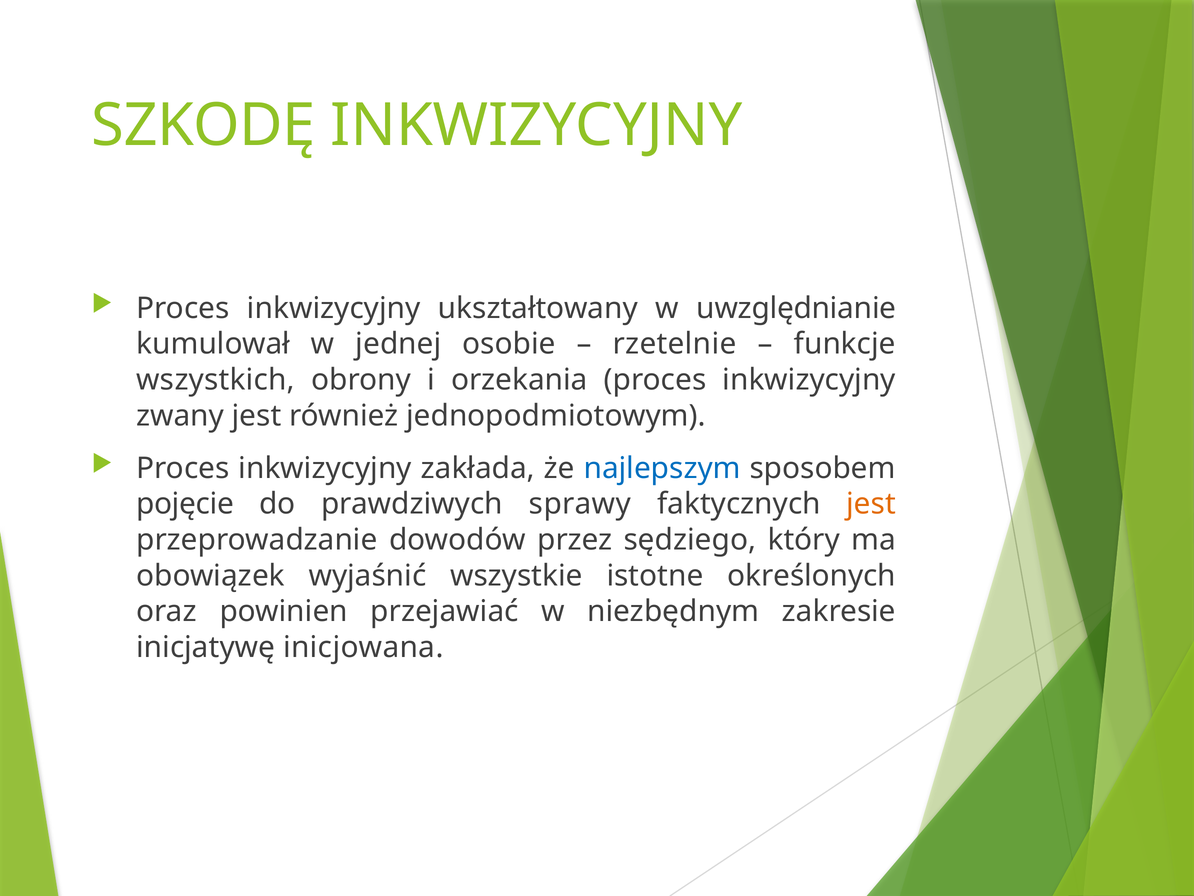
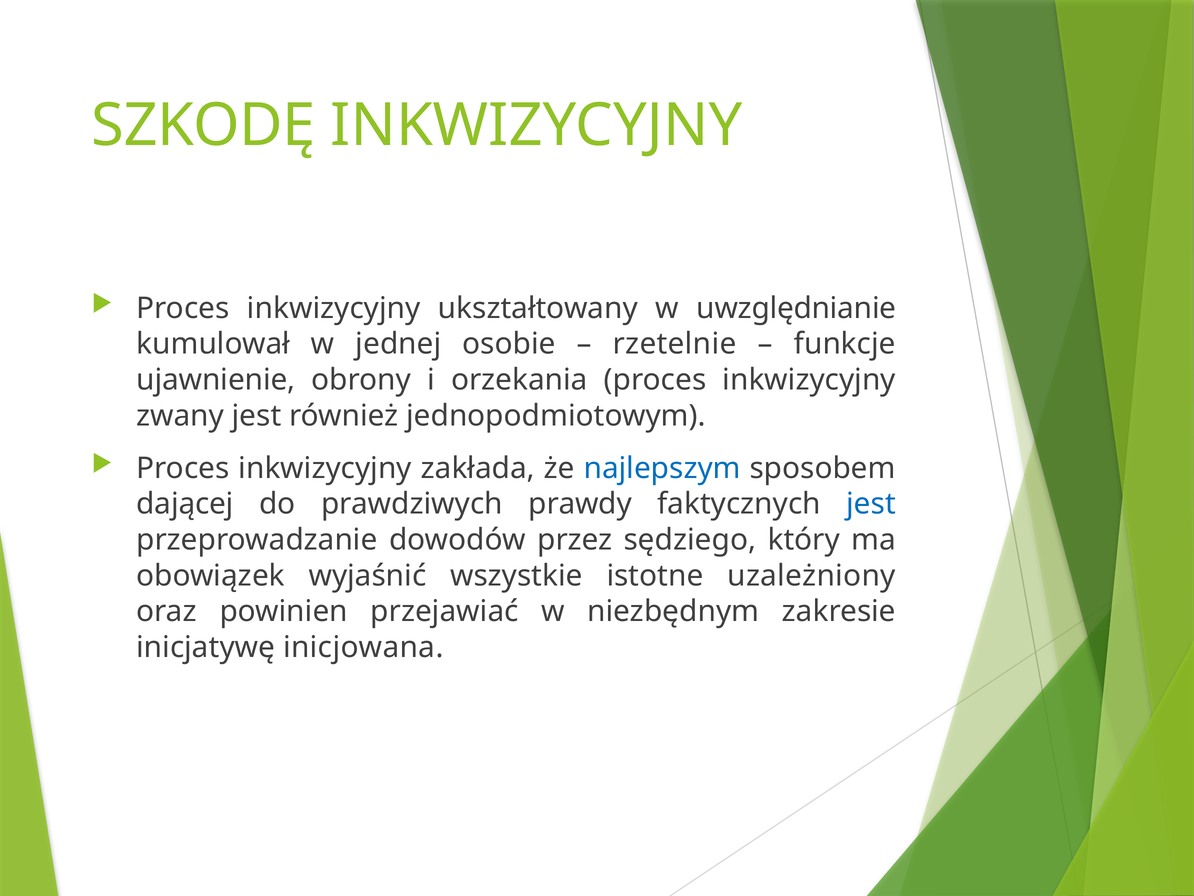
wszystkich: wszystkich -> ujawnienie
pojęcie: pojęcie -> dającej
sprawy: sprawy -> prawdy
jest at (871, 504) colour: orange -> blue
określonych: określonych -> uzależniony
